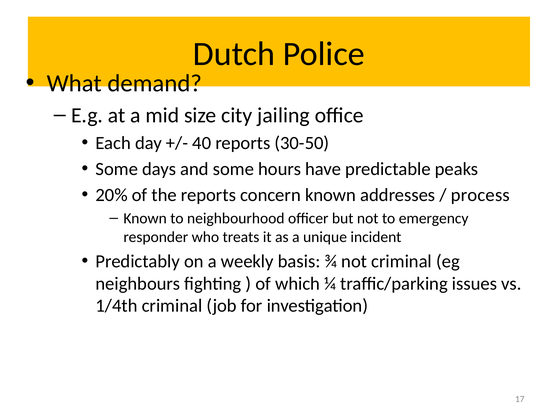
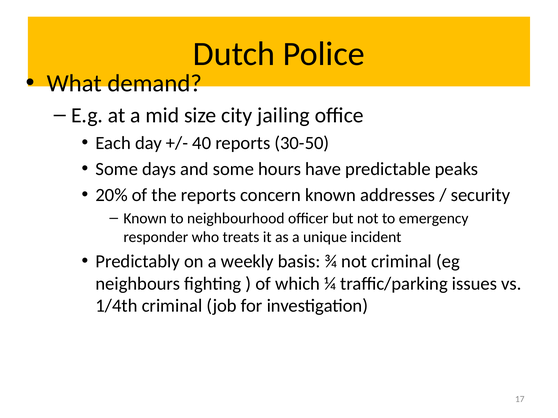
process: process -> security
